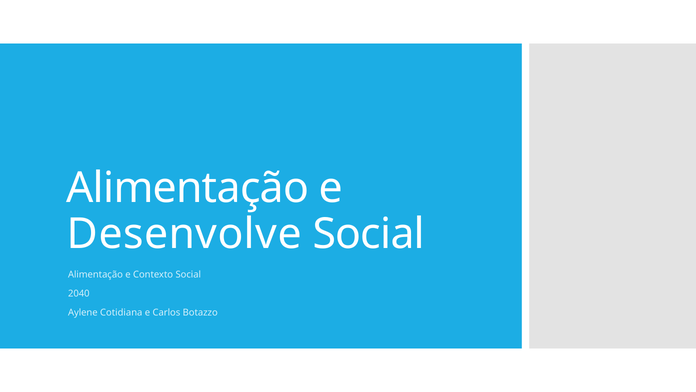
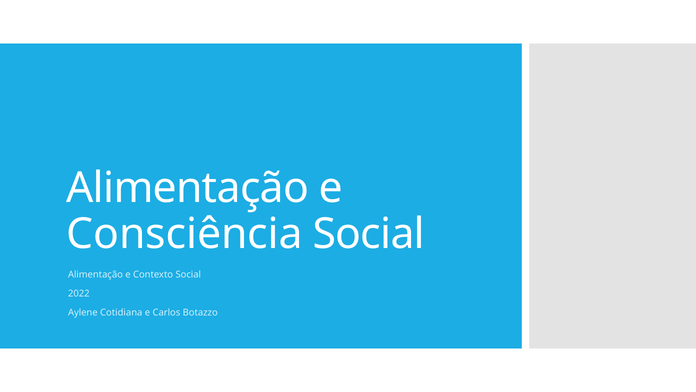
Desenvolve: Desenvolve -> Consciência
2040: 2040 -> 2022
